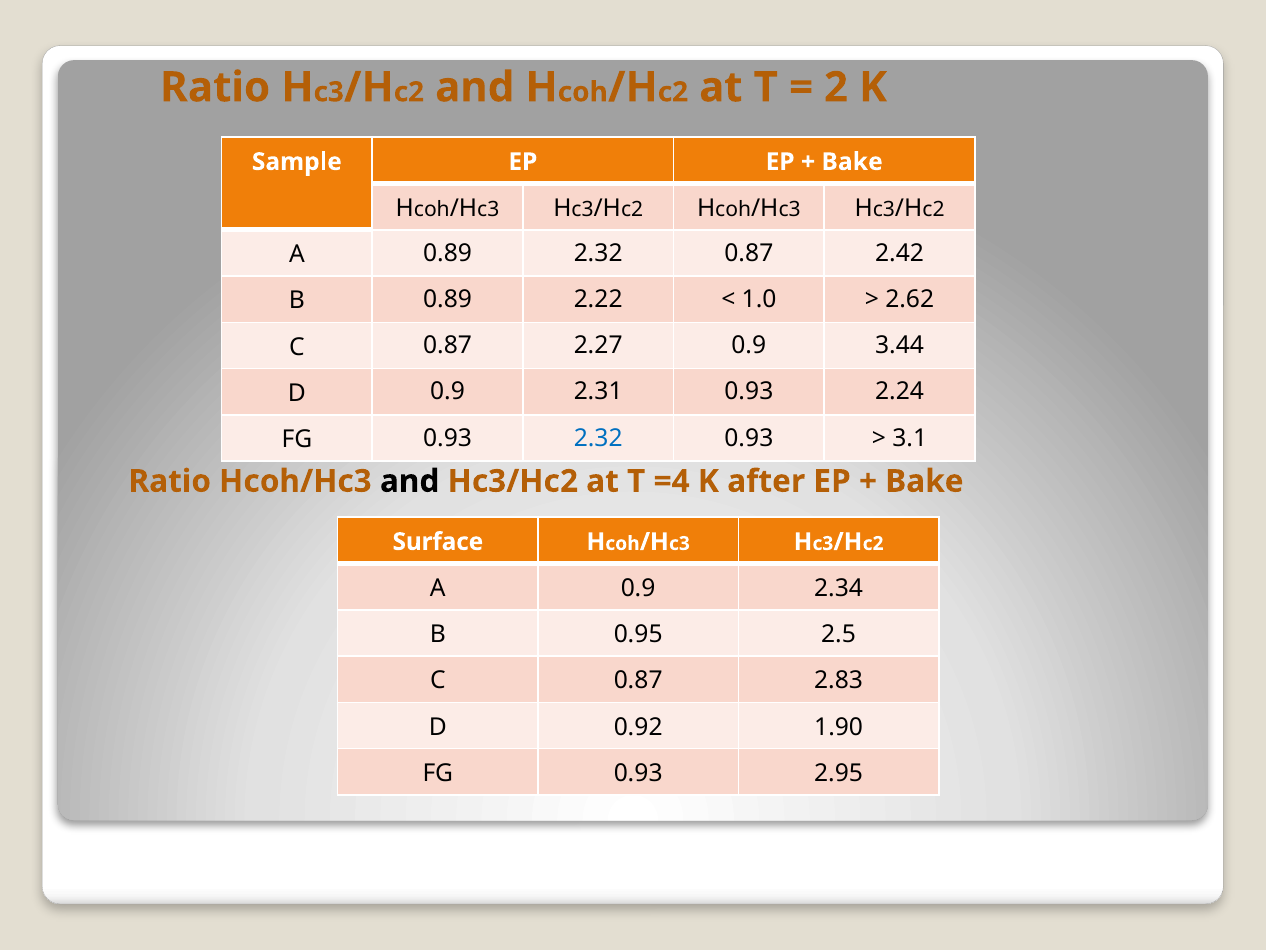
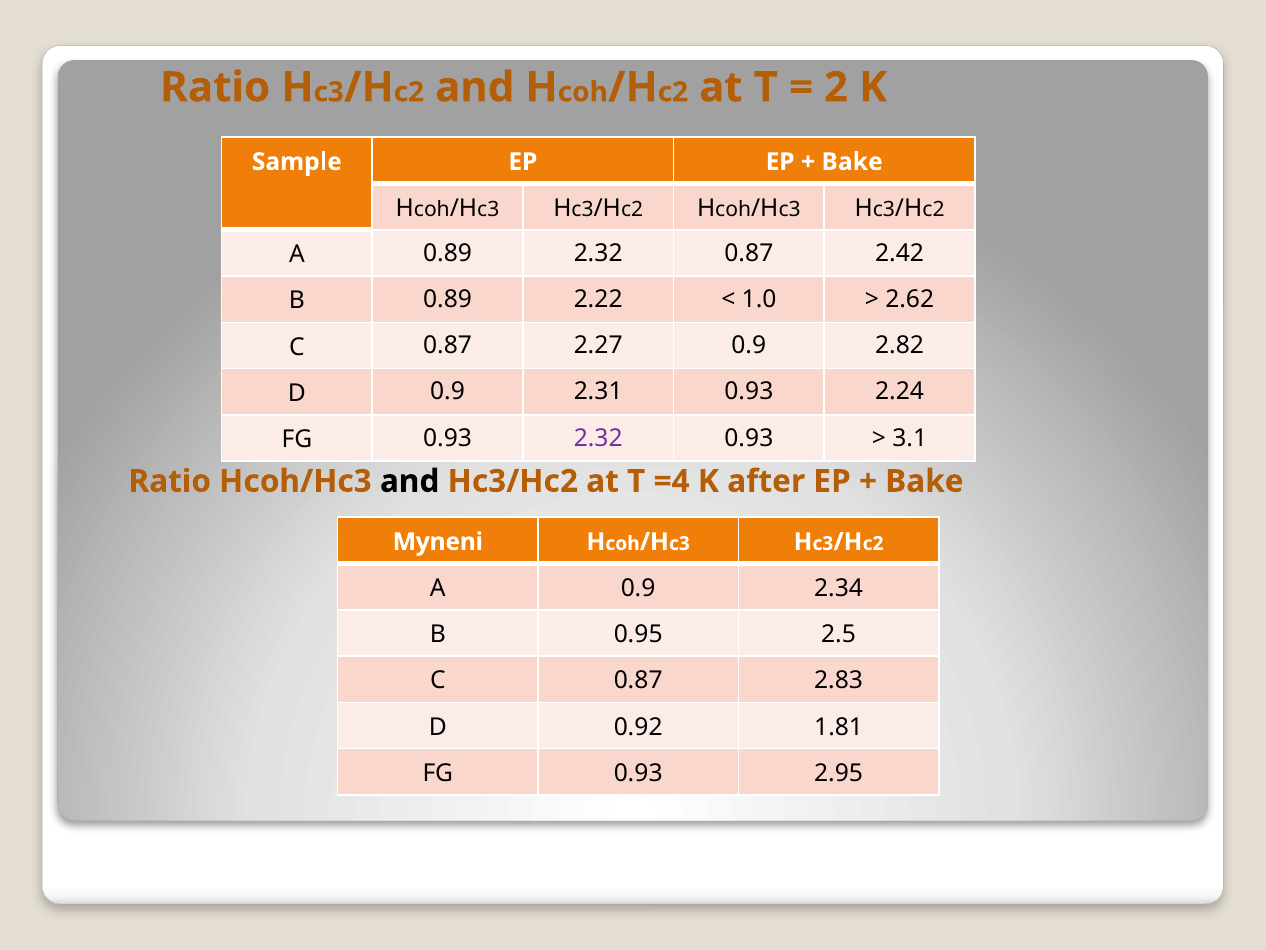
3.44: 3.44 -> 2.82
2.32 at (598, 438) colour: blue -> purple
Surface: Surface -> Myneni
1.90: 1.90 -> 1.81
